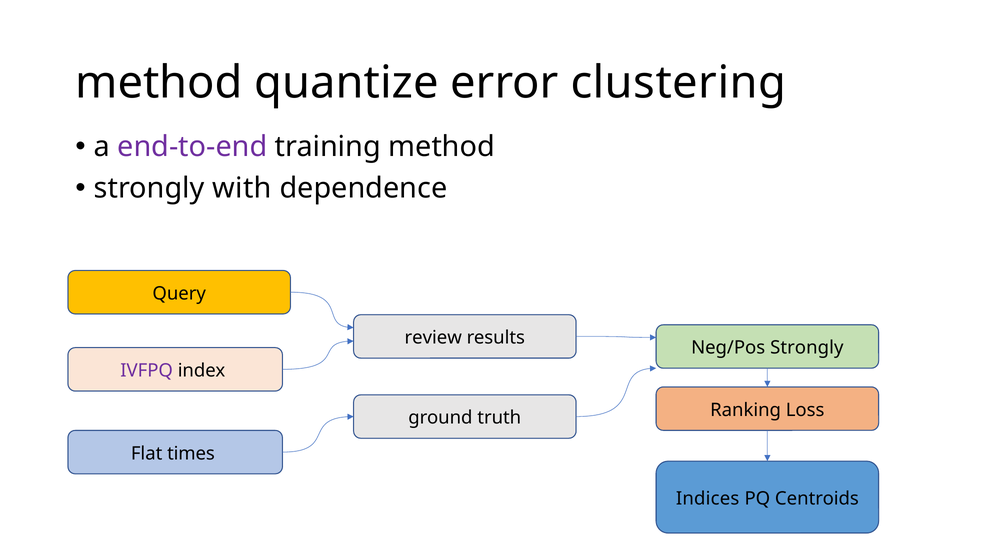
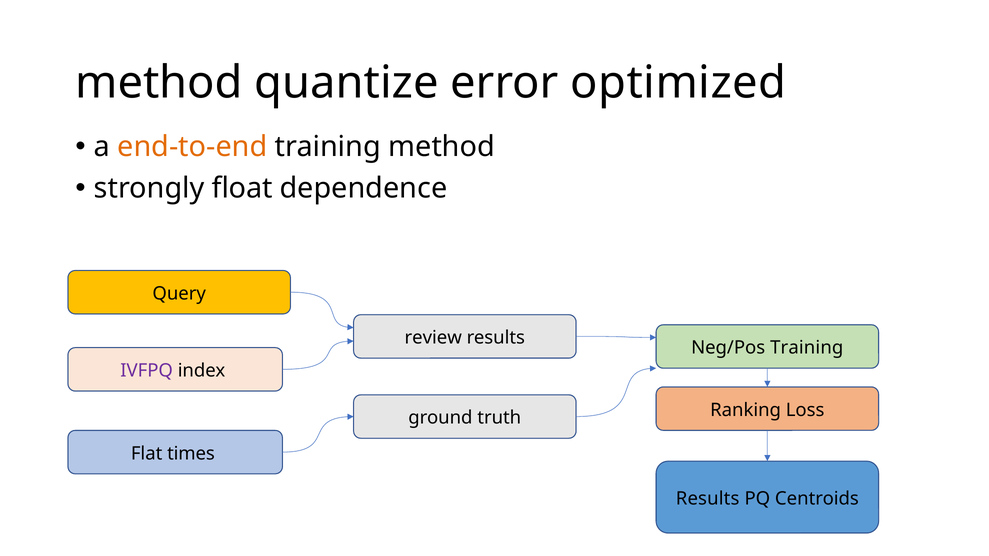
clustering: clustering -> optimized
end-to-end colour: purple -> orange
with: with -> float
Neg/Pos Strongly: Strongly -> Training
Indices at (708, 499): Indices -> Results
